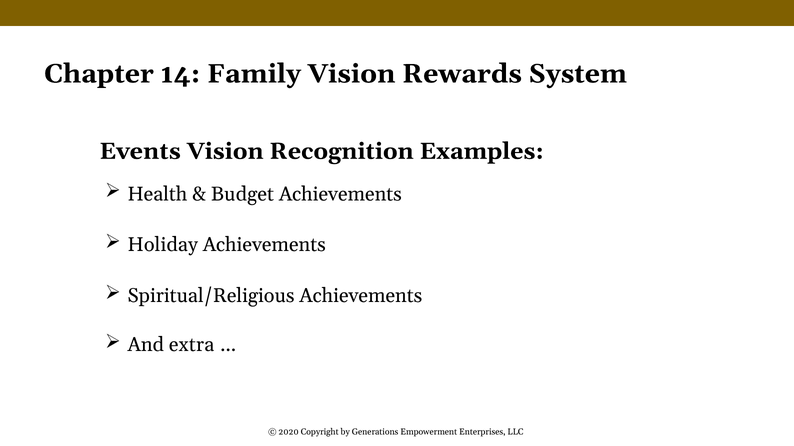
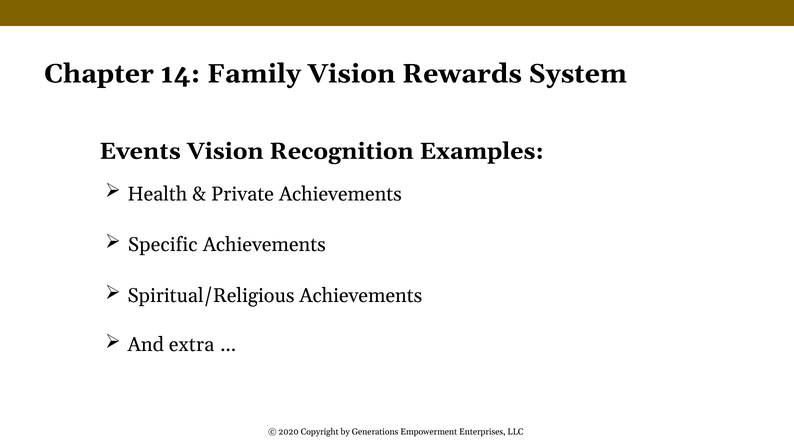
Budget: Budget -> Private
Holiday: Holiday -> Specific
